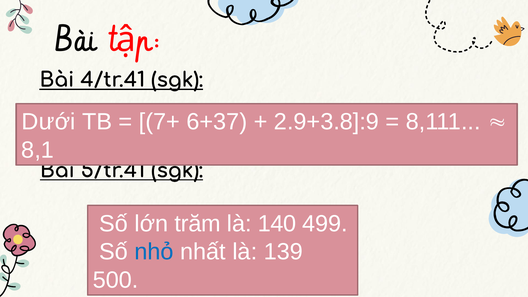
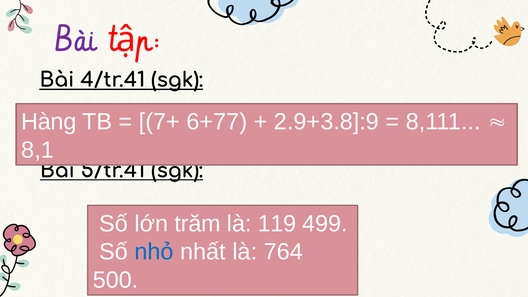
Bài at (75, 40) colour: black -> purple
Dưới: Dưới -> Hàng
6+37: 6+37 -> 6+77
140: 140 -> 119
139: 139 -> 764
